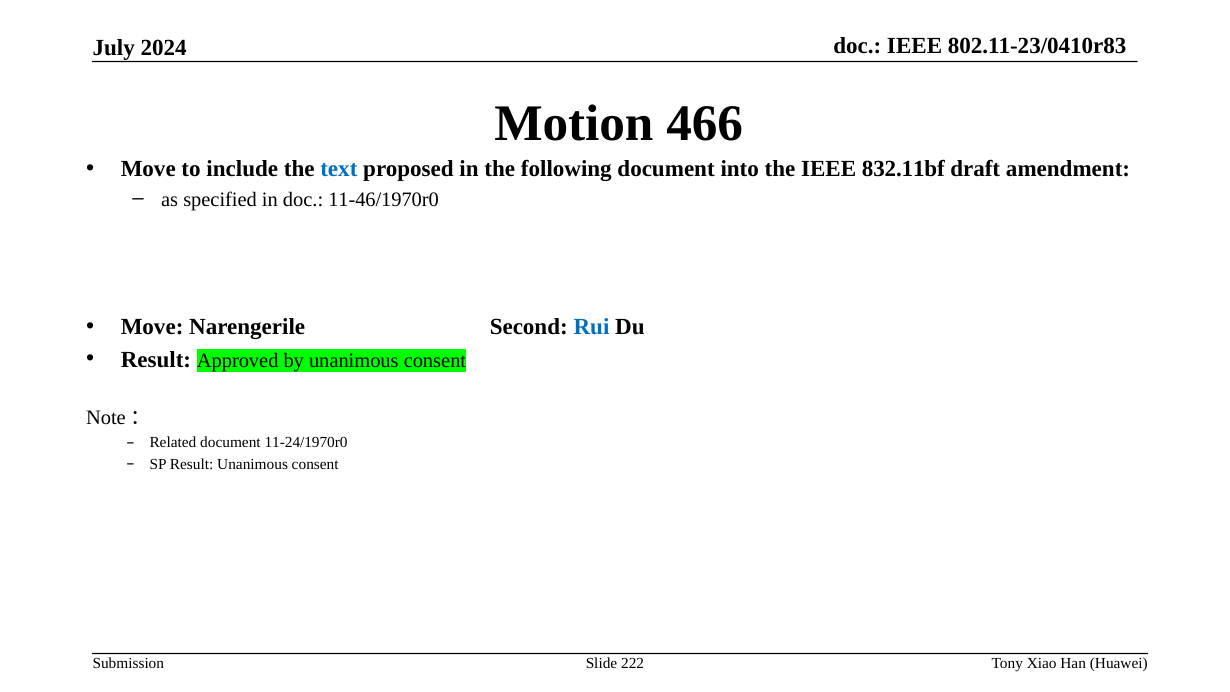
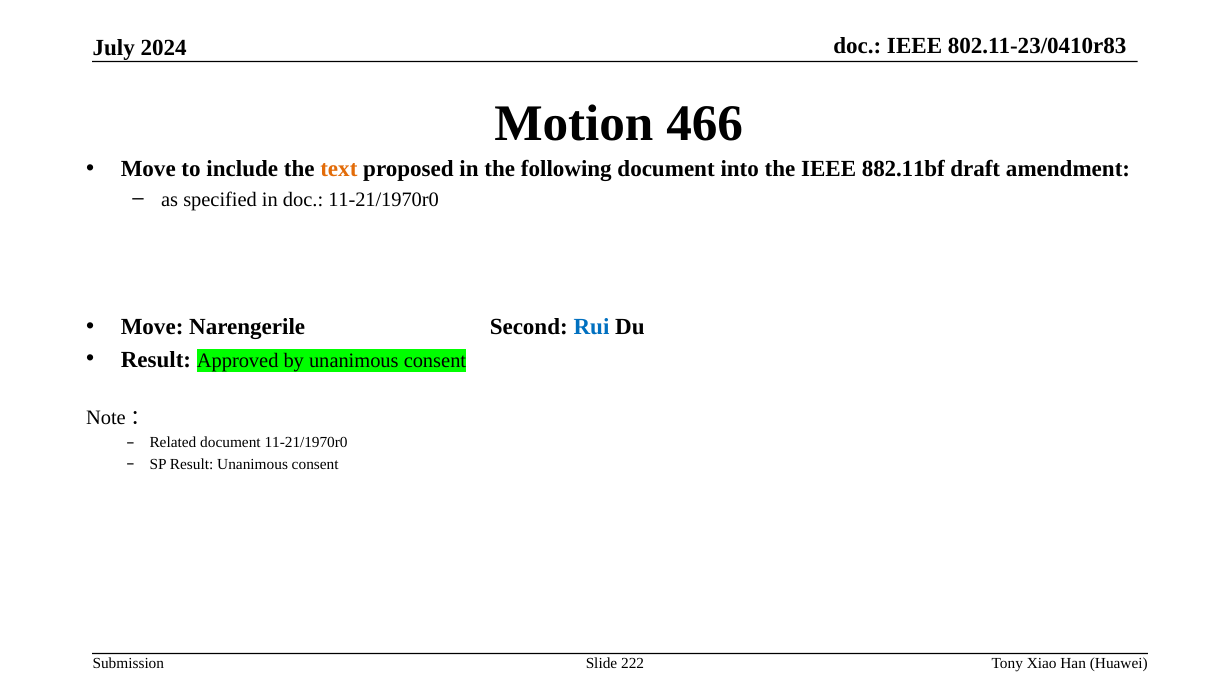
text colour: blue -> orange
832.11bf: 832.11bf -> 882.11bf
doc 11-46/1970r0: 11-46/1970r0 -> 11-21/1970r0
document 11-24/1970r0: 11-24/1970r0 -> 11-21/1970r0
